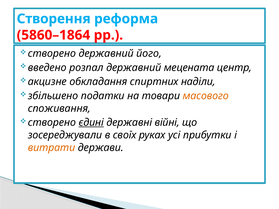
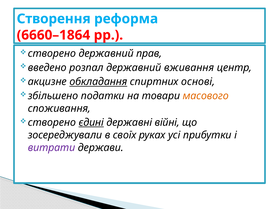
5860–1864: 5860–1864 -> 6660–1864
його: його -> прав
мецената: мецената -> вживання
обкладання underline: none -> present
наділи: наділи -> основі
витрати colour: orange -> purple
